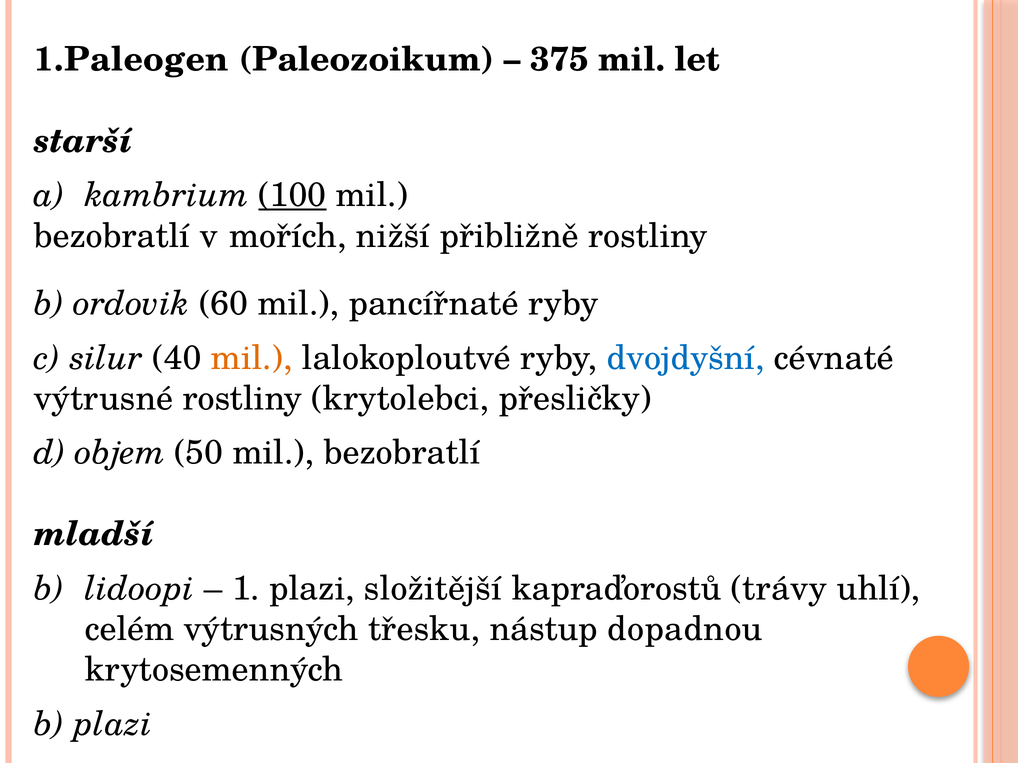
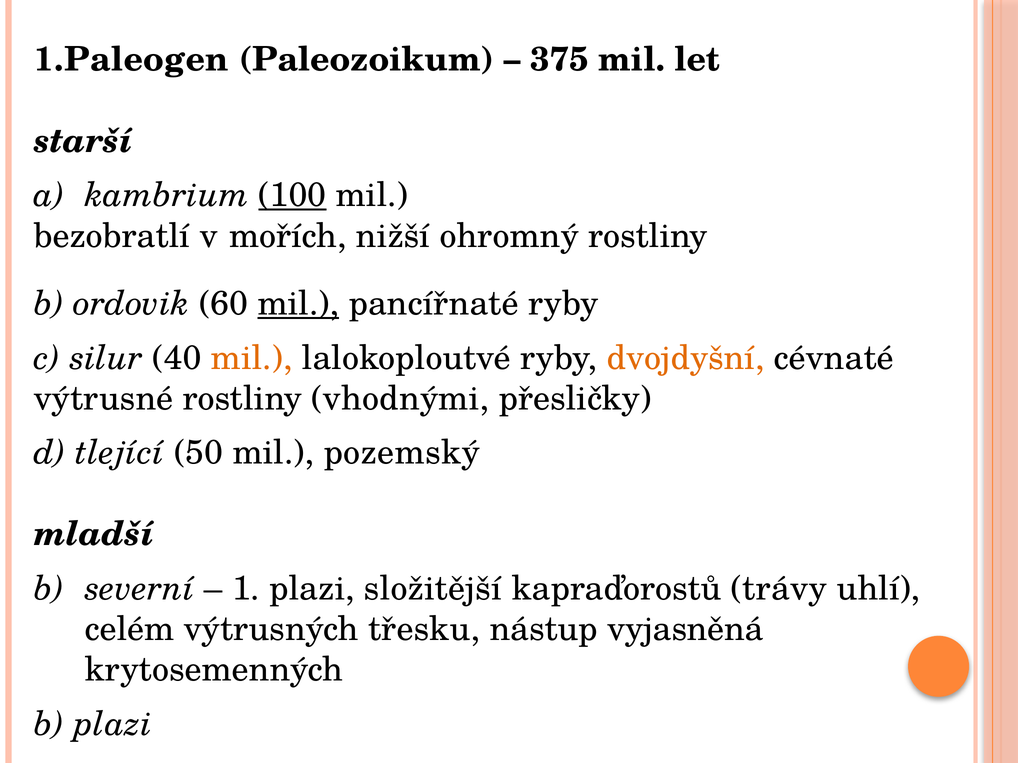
přibližně: přibližně -> ohromný
mil at (298, 304) underline: none -> present
dvojdyšní colour: blue -> orange
krytolebci: krytolebci -> vhodnými
objem: objem -> tlející
50 mil bezobratlí: bezobratlí -> pozemský
lidoopi: lidoopi -> severní
dopadnou: dopadnou -> vyjasněná
